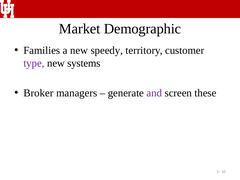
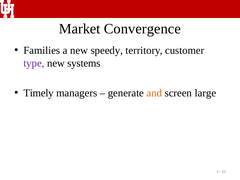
Demographic: Demographic -> Convergence
Broker: Broker -> Timely
and colour: purple -> orange
these: these -> large
